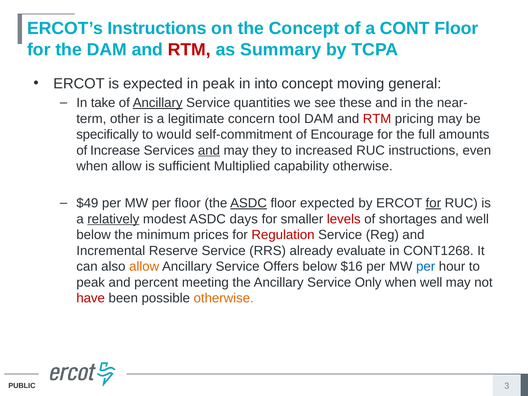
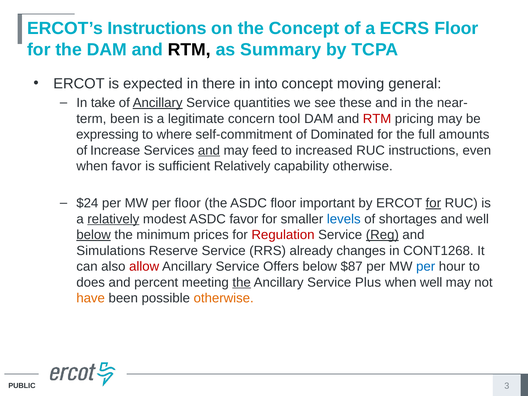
CONT: CONT -> ECRS
RTM at (189, 50) colour: red -> black
in peak: peak -> there
other at (125, 119): other -> been
specifically: specifically -> expressing
would: would -> where
Encourage: Encourage -> Dominated
they: they -> feed
when allow: allow -> favor
sufficient Multiplied: Multiplied -> Relatively
$49: $49 -> $24
ASDC at (249, 203) underline: present -> none
floor expected: expected -> important
ASDC days: days -> favor
levels colour: red -> blue
below at (94, 235) underline: none -> present
Reg underline: none -> present
Incremental: Incremental -> Simulations
evaluate: evaluate -> changes
allow at (144, 267) colour: orange -> red
$16: $16 -> $87
peak at (91, 282): peak -> does
the at (242, 282) underline: none -> present
Only: Only -> Plus
have colour: red -> orange
